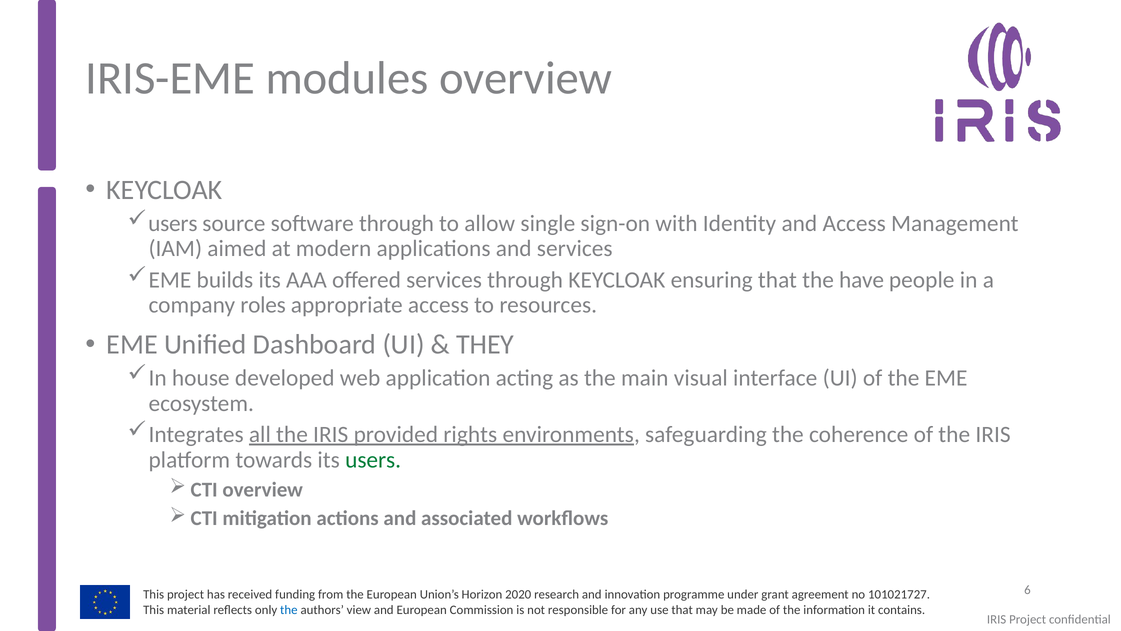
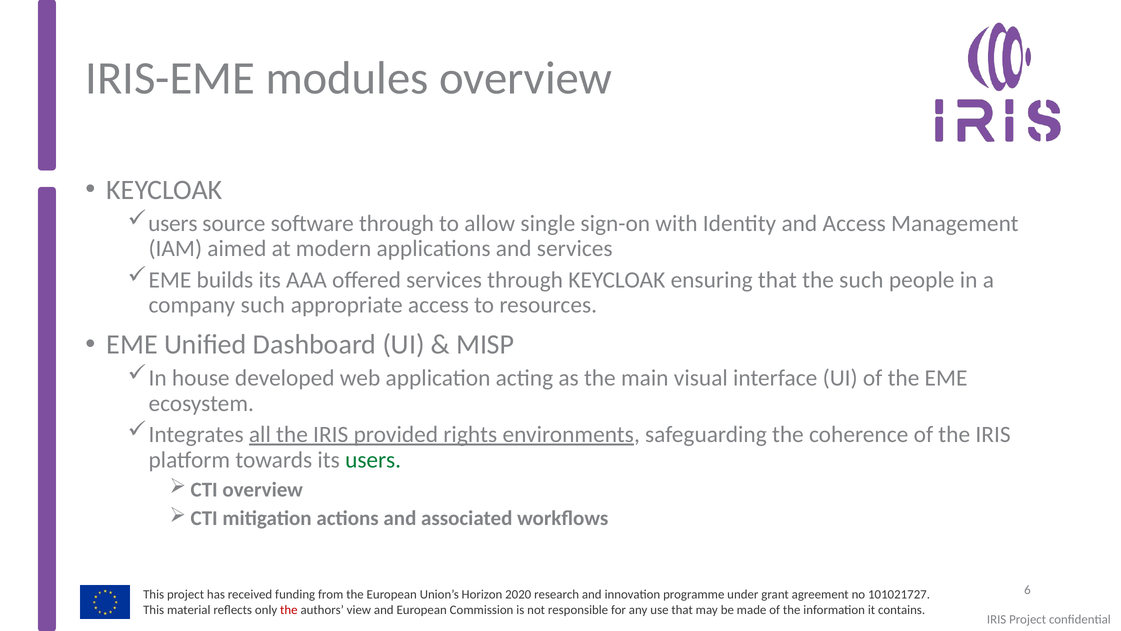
the have: have -> such
company roles: roles -> such
THEY: THEY -> MISP
the at (289, 610) colour: blue -> red
